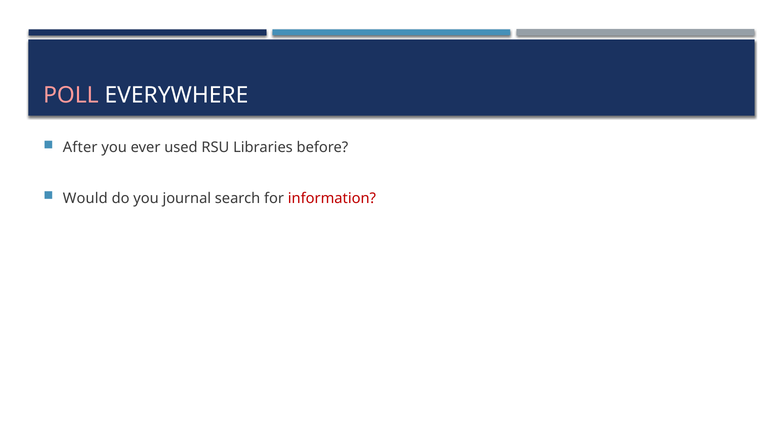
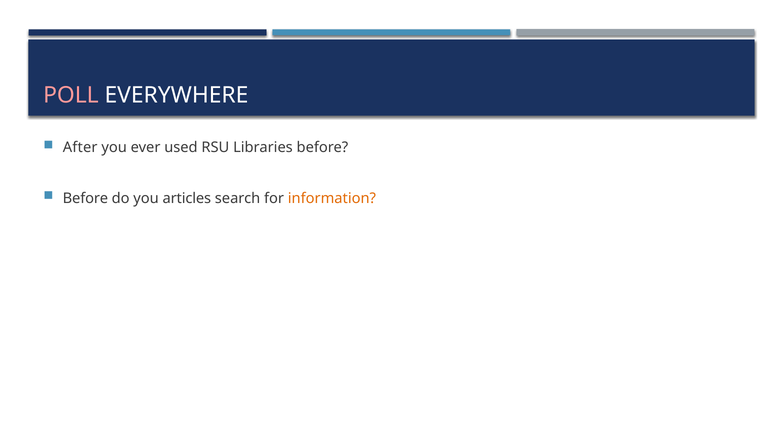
Would at (85, 198): Would -> Before
journal: journal -> articles
information colour: red -> orange
